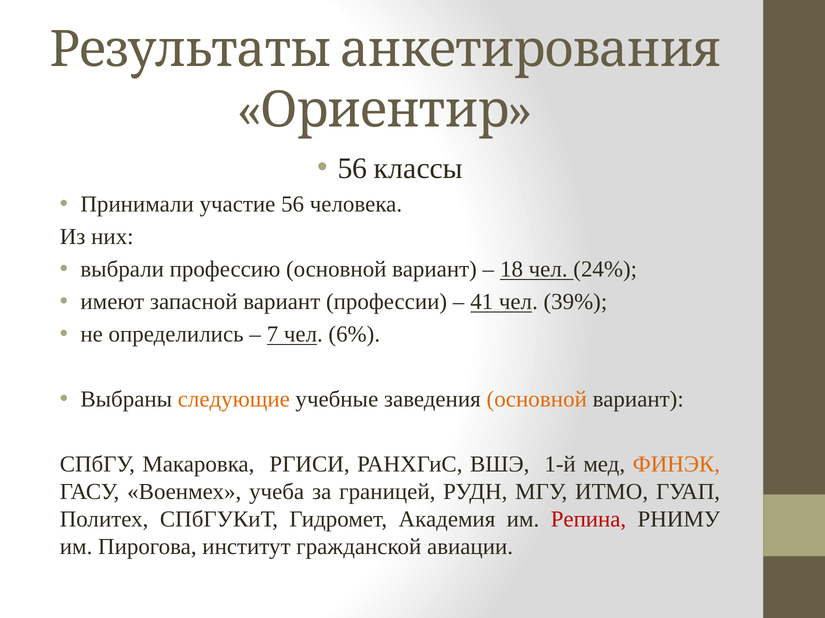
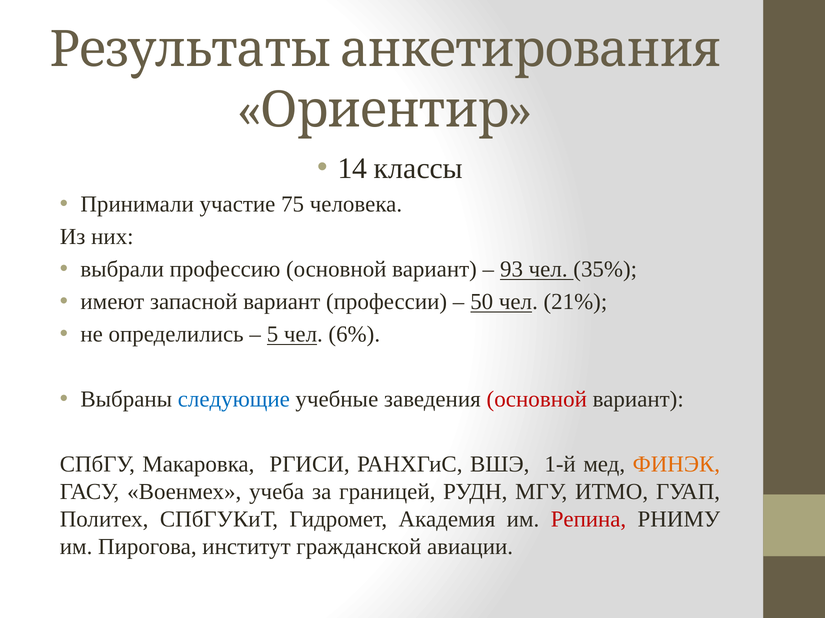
56 at (352, 168): 56 -> 14
участие 56: 56 -> 75
18: 18 -> 93
24%: 24% -> 35%
41: 41 -> 50
39%: 39% -> 21%
7: 7 -> 5
следующие colour: orange -> blue
основной at (537, 400) colour: orange -> red
